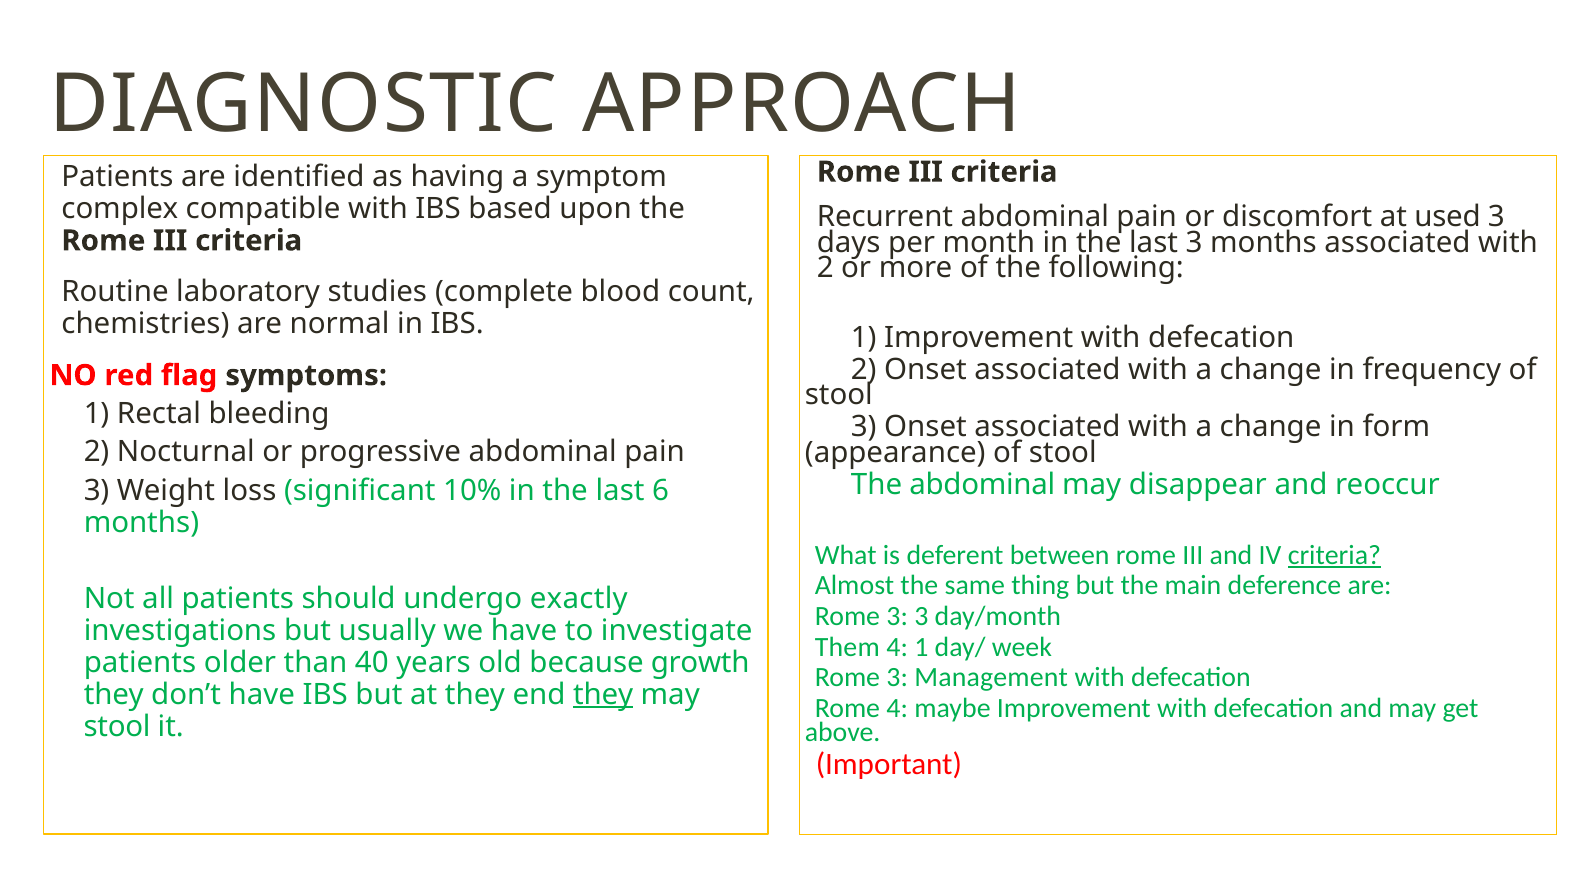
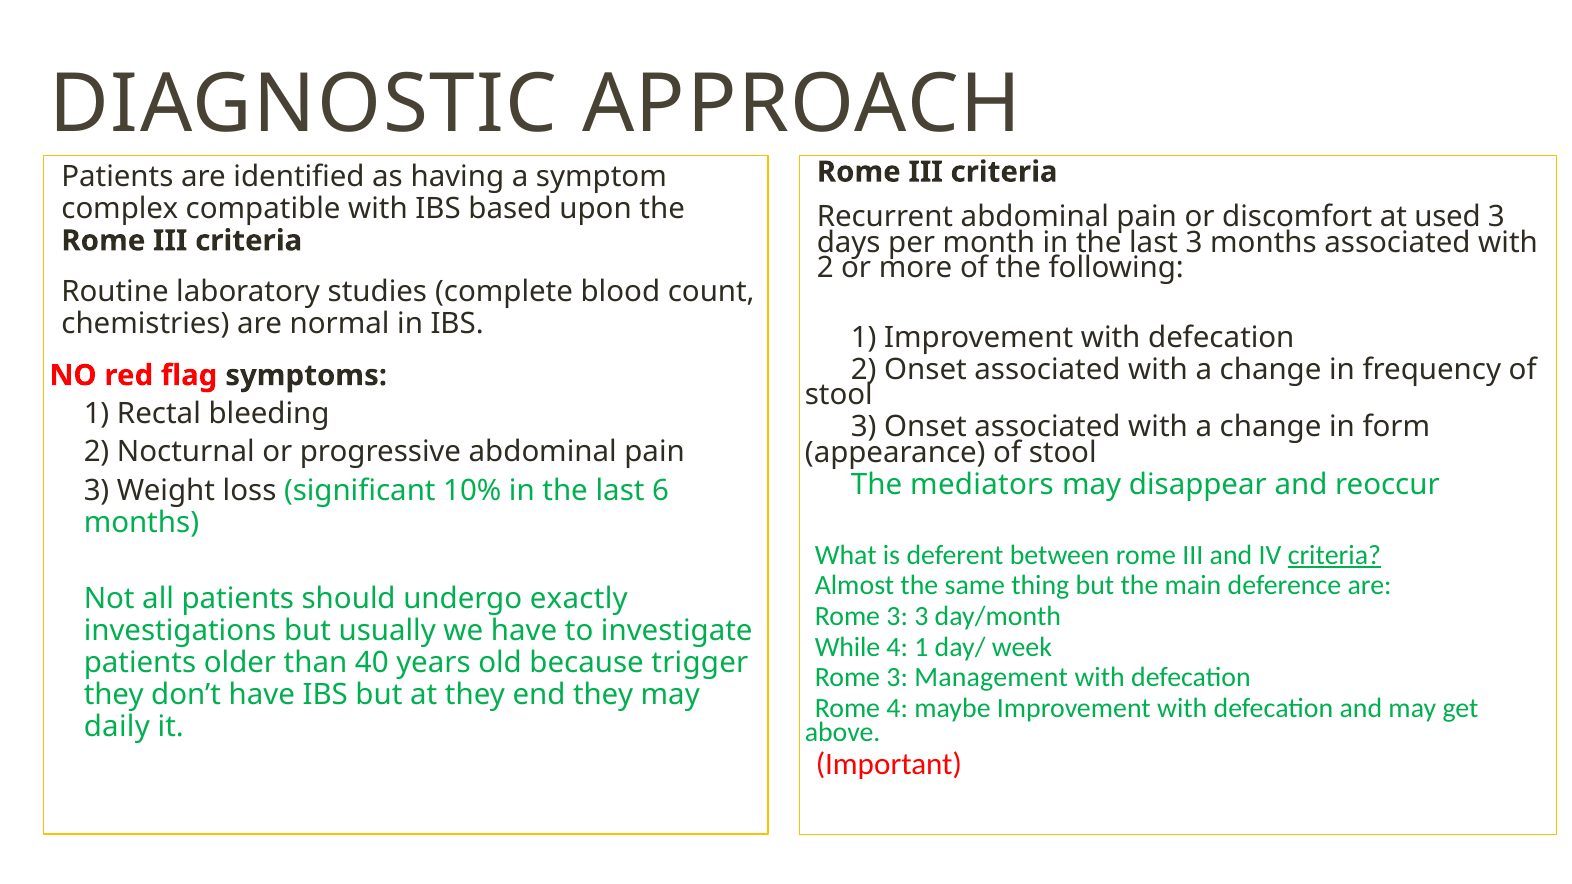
The abdominal: abdominal -> mediators
Them: Them -> While
growth: growth -> trigger
they at (603, 695) underline: present -> none
stool at (117, 727): stool -> daily
